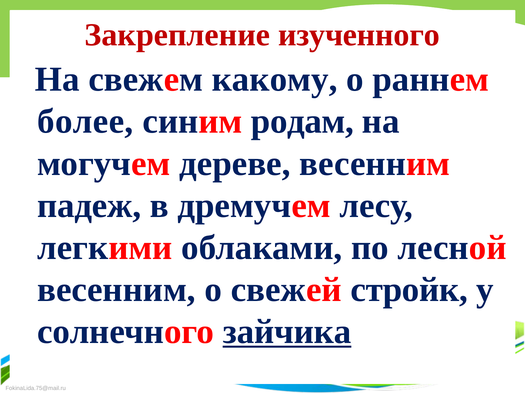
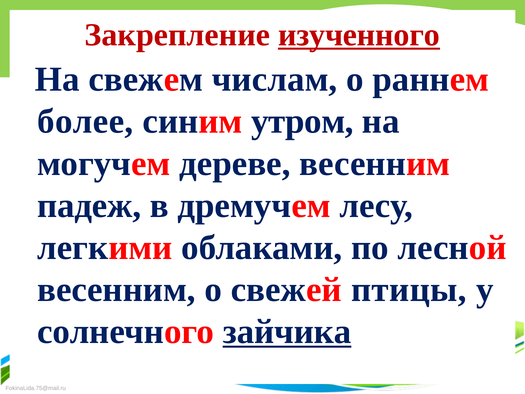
изученного underline: none -> present
какому: какому -> числам
родам: родам -> утром
стройк: стройк -> птицы
